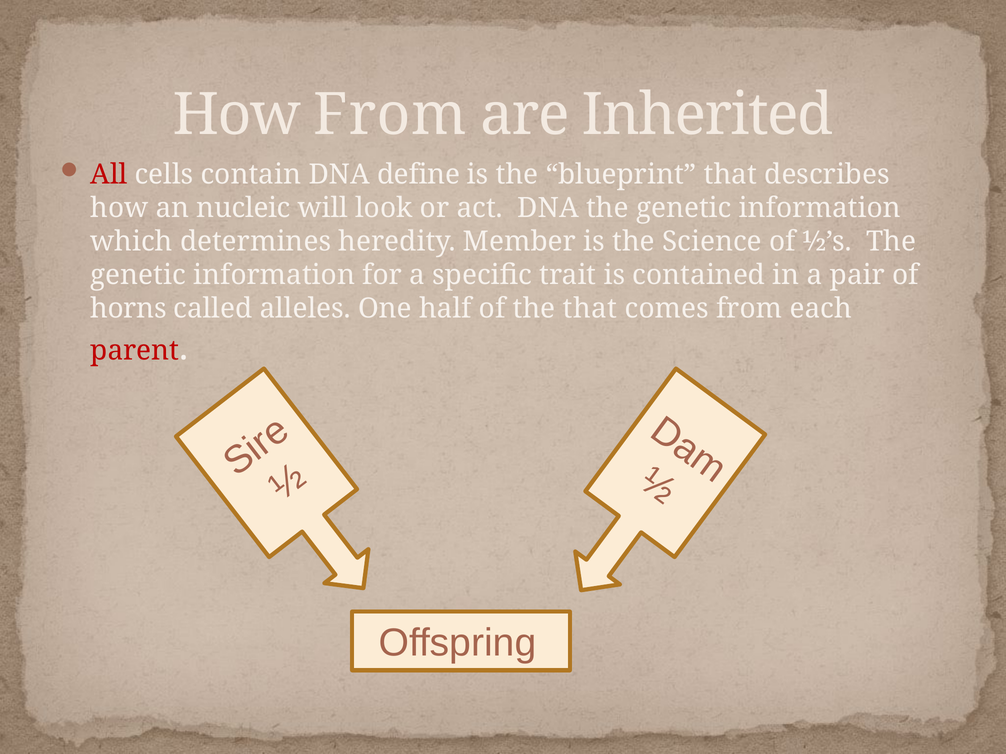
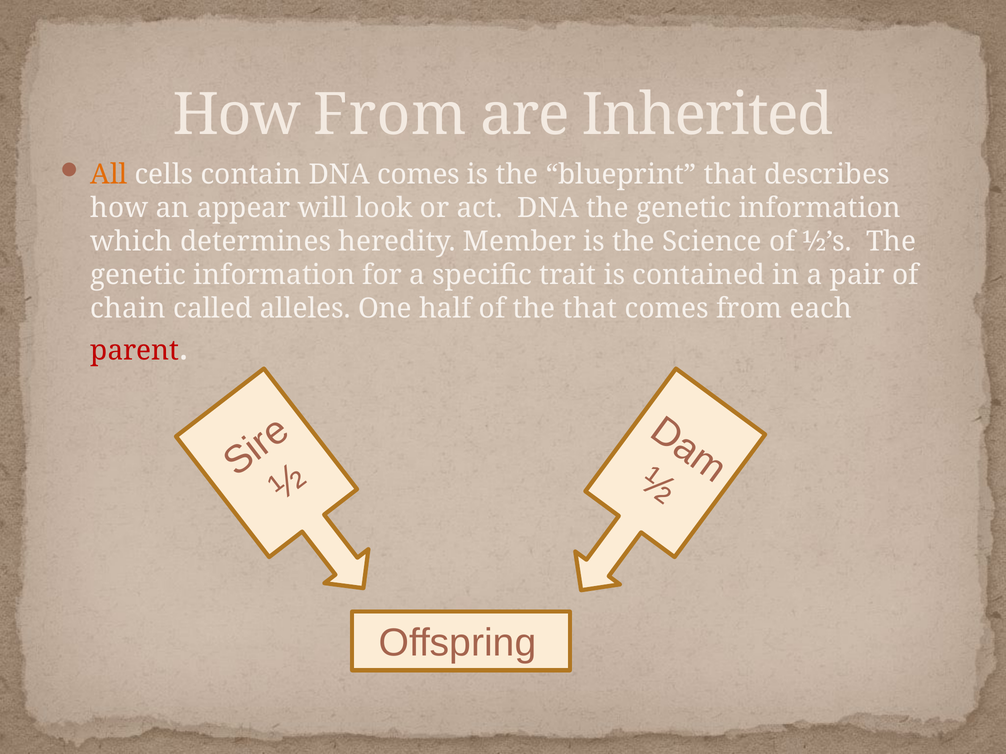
All colour: red -> orange
DNA define: define -> comes
nucleic: nucleic -> appear
horns: horns -> chain
